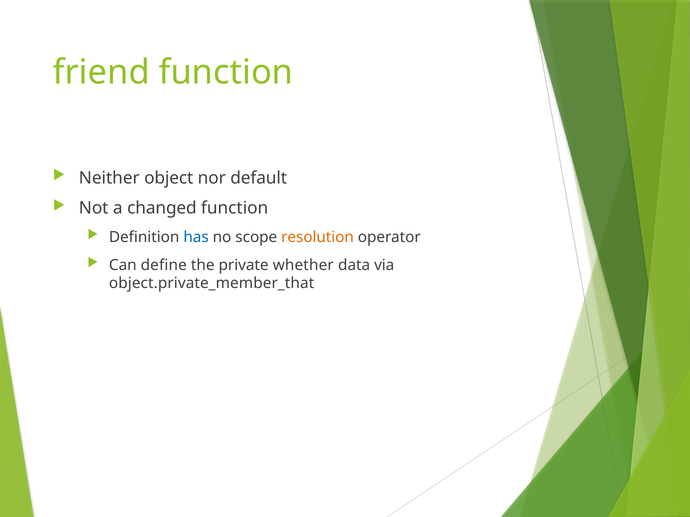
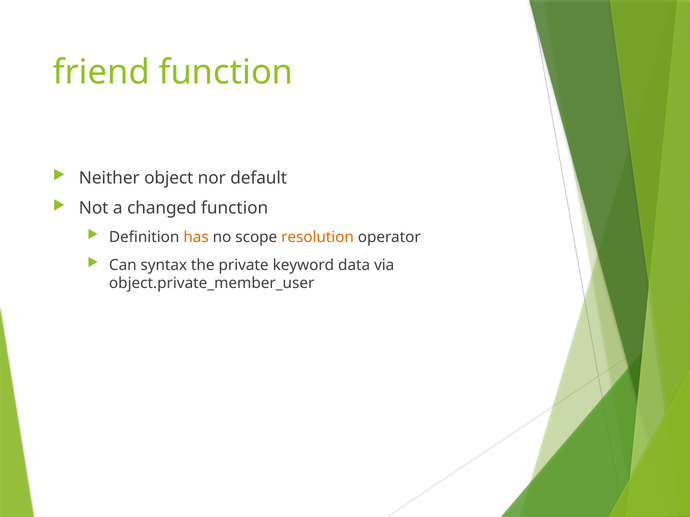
has colour: blue -> orange
define: define -> syntax
whether: whether -> keyword
object.private_member_that: object.private_member_that -> object.private_member_user
